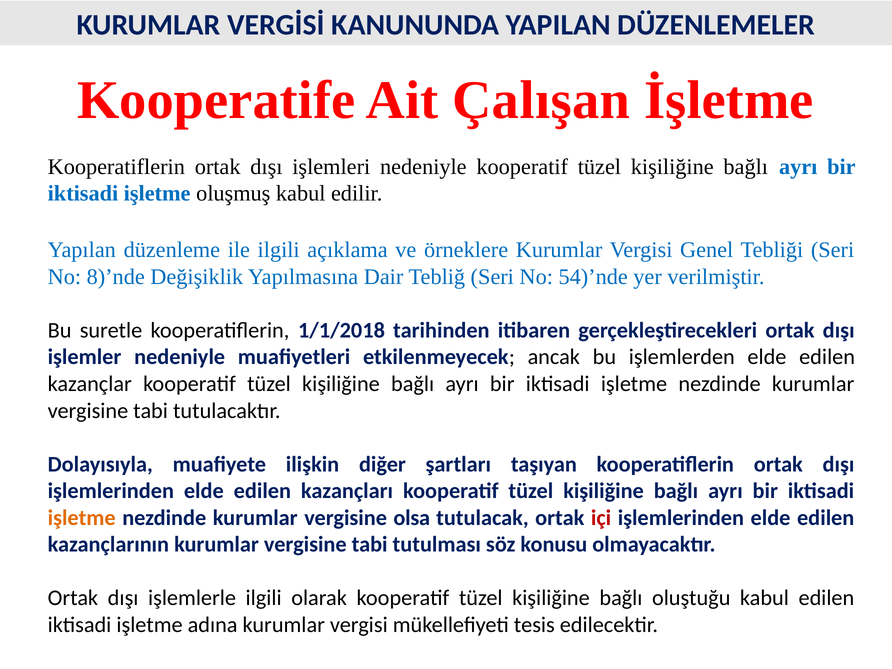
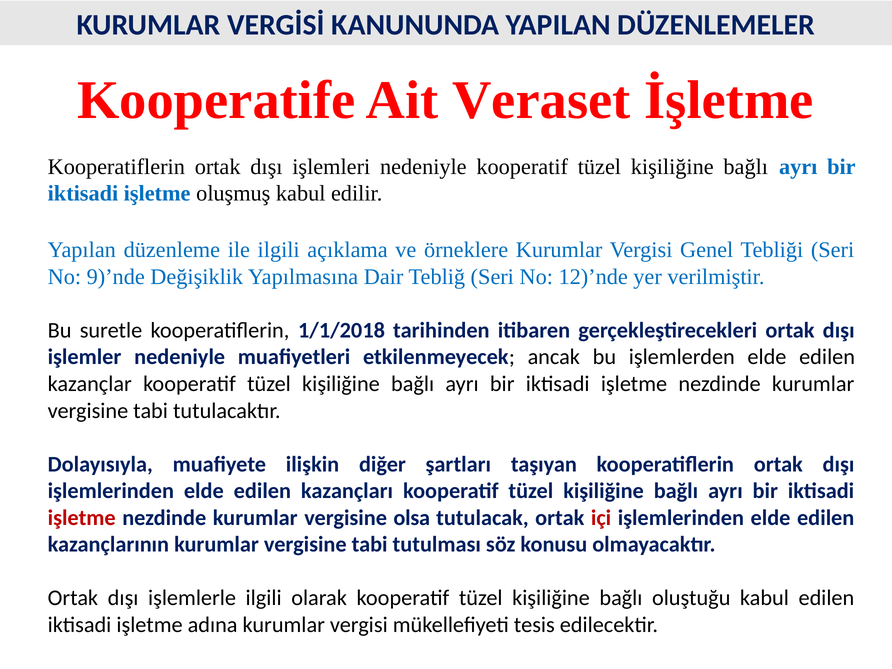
Çalışan: Çalışan -> Veraset
8)’nde: 8)’nde -> 9)’nde
54)’nde: 54)’nde -> 12)’nde
işletme at (82, 518) colour: orange -> red
